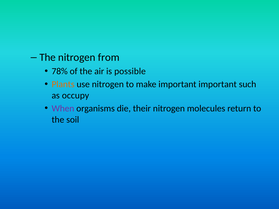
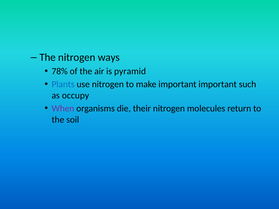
from: from -> ways
possible: possible -> pyramid
Plants colour: orange -> blue
